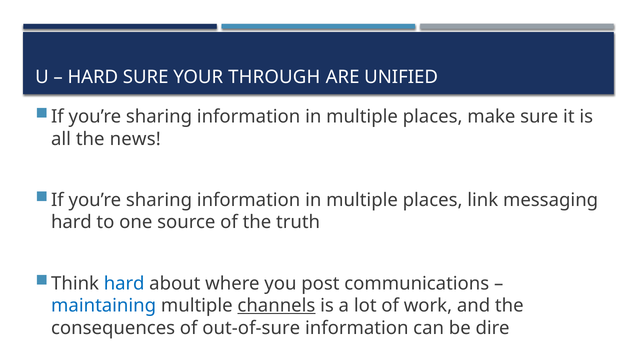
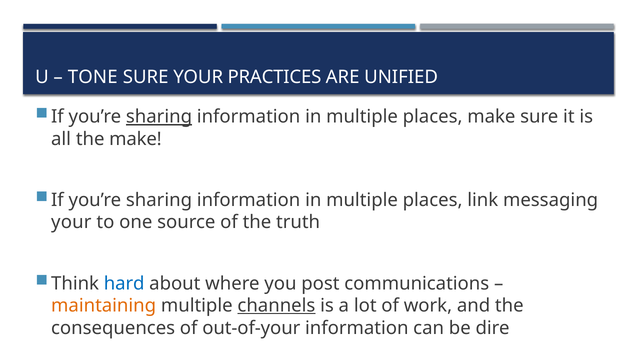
HARD at (93, 77): HARD -> TONE
THROUGH: THROUGH -> PRACTICES
sharing at (159, 117) underline: none -> present
the news: news -> make
hard at (71, 223): hard -> your
maintaining colour: blue -> orange
out-of-sure: out-of-sure -> out-of-your
